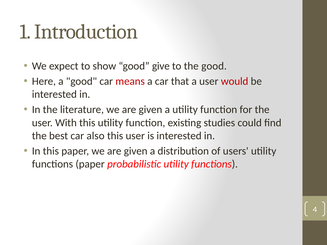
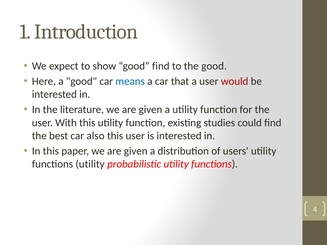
good give: give -> find
means colour: red -> blue
functions paper: paper -> utility
